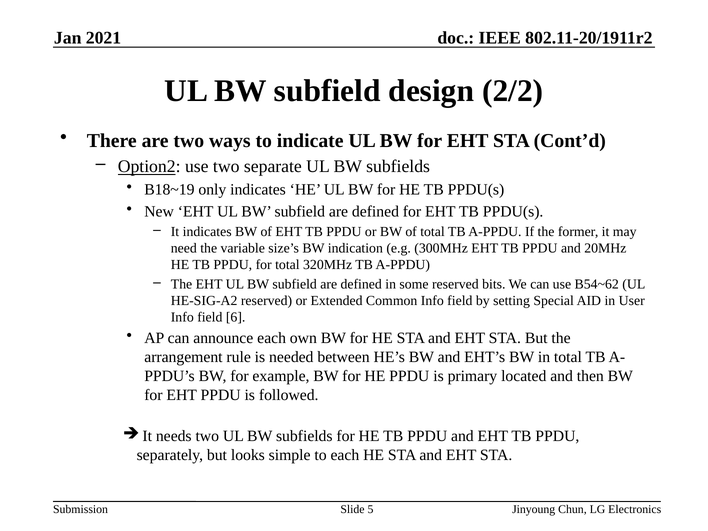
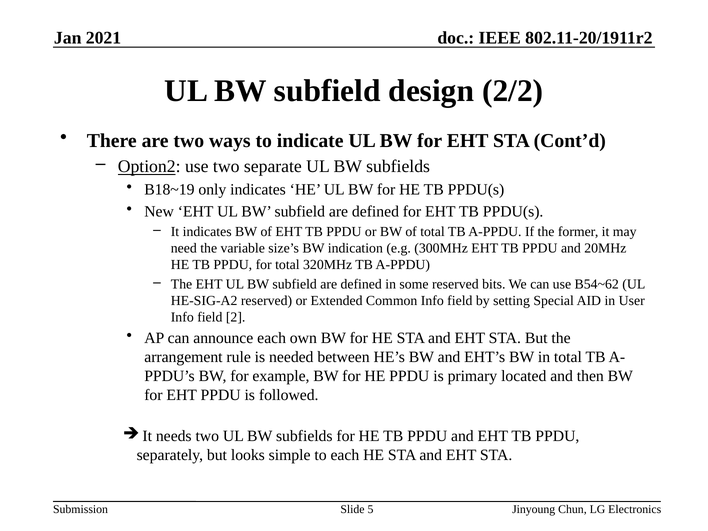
6: 6 -> 2
